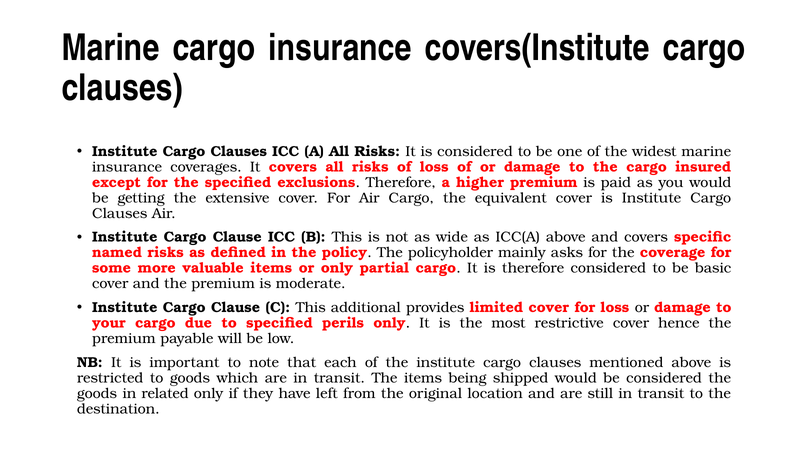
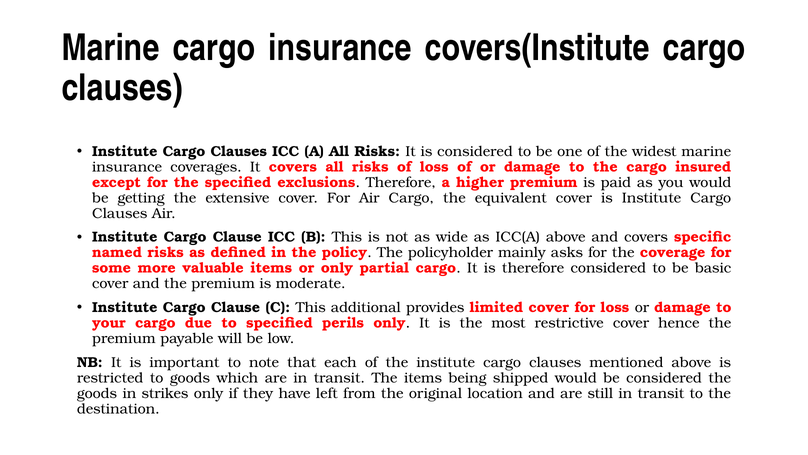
related: related -> strikes
